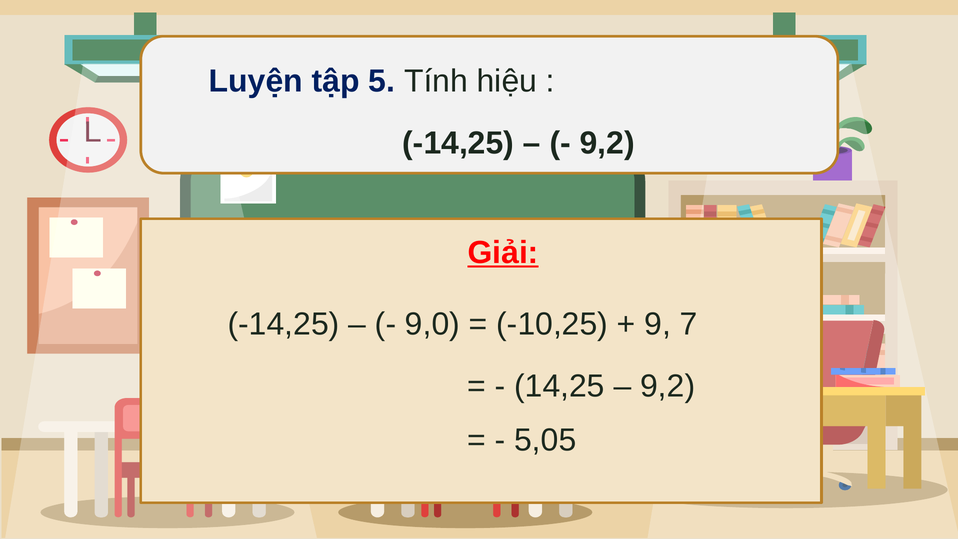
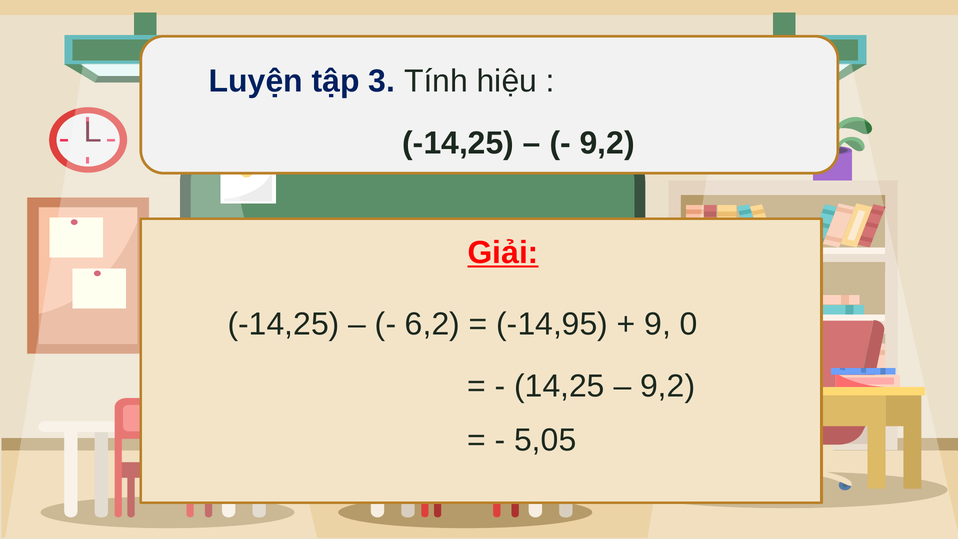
5: 5 -> 3
9,0: 9,0 -> 6,2
-10,25: -10,25 -> -14,95
7: 7 -> 0
